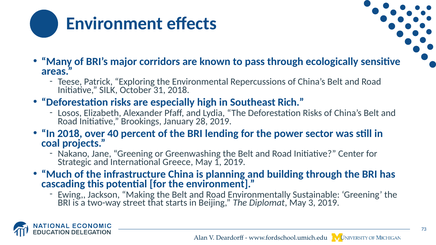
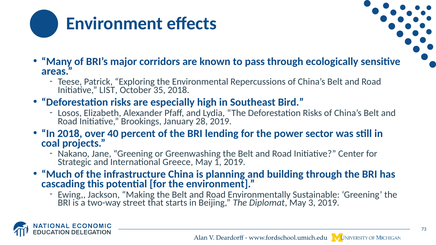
SILK: SILK -> LIST
31: 31 -> 35
Rich: Rich -> Bird
